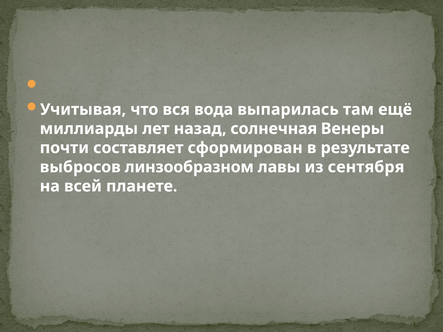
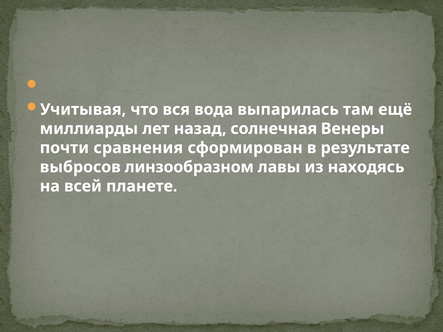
составляет: составляет -> сравнения
сентября: сентября -> находясь
